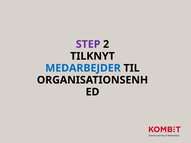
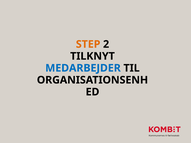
STEP colour: purple -> orange
